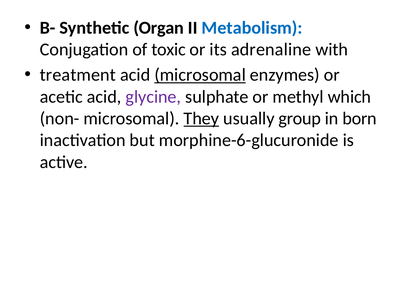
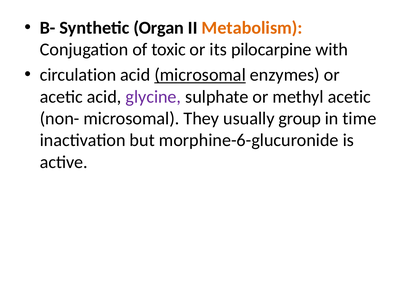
Metabolism colour: blue -> orange
adrenaline: adrenaline -> pilocarpine
treatment: treatment -> circulation
methyl which: which -> acetic
They underline: present -> none
born: born -> time
